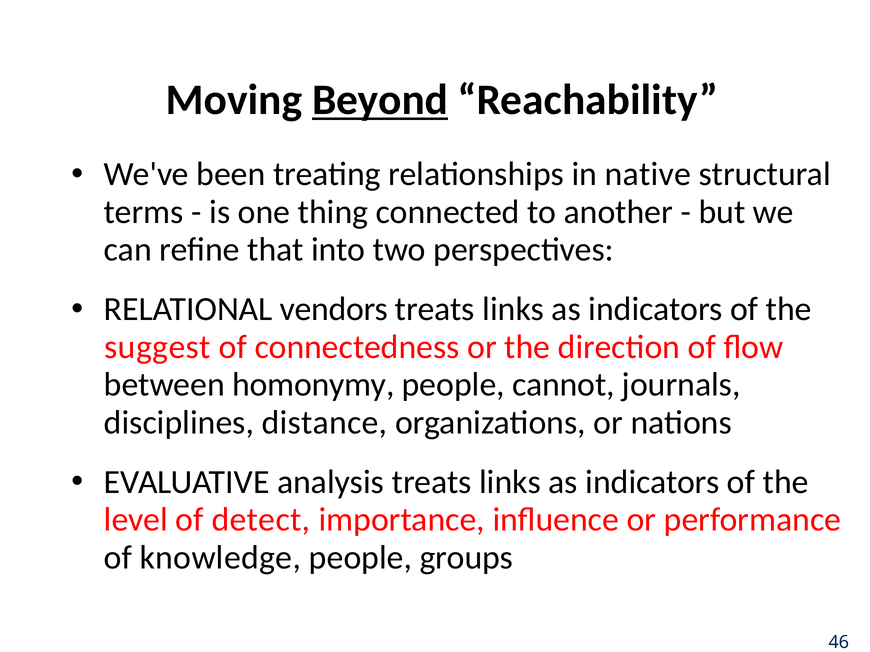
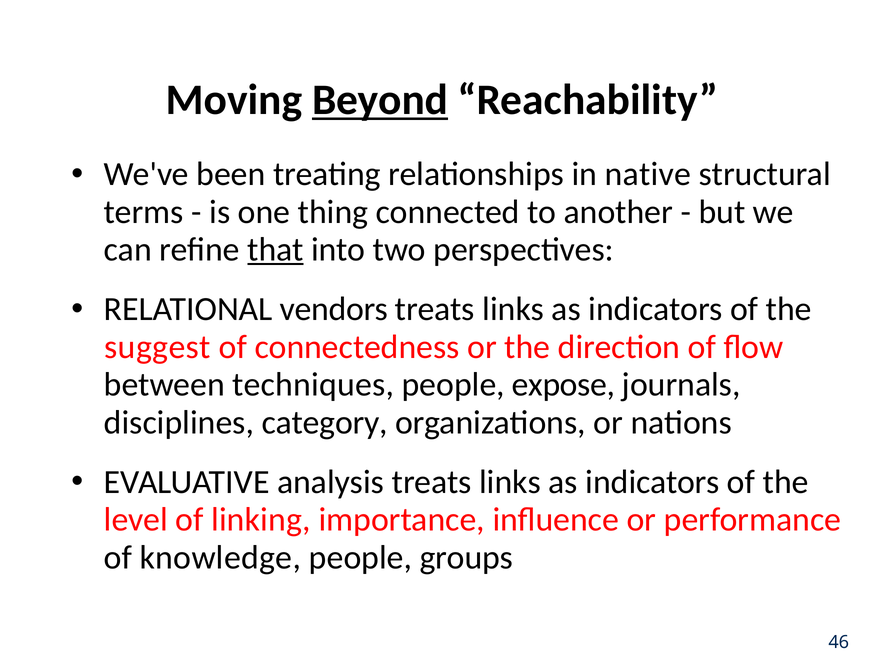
that underline: none -> present
homonymy: homonymy -> techniques
cannot: cannot -> expose
distance: distance -> category
detect: detect -> linking
